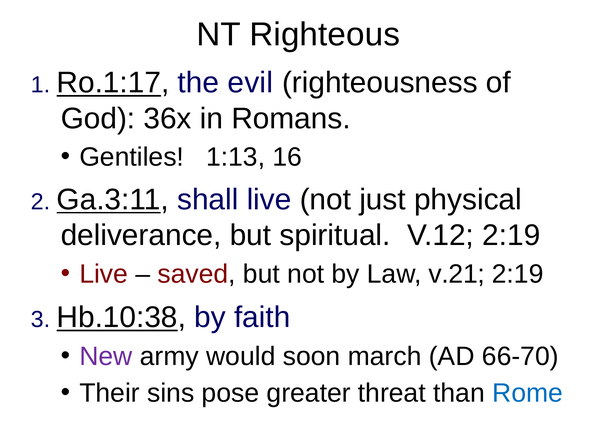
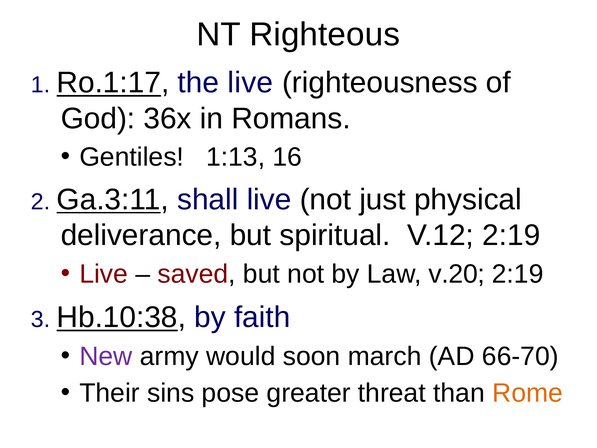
the evil: evil -> live
v.21: v.21 -> v.20
Rome colour: blue -> orange
